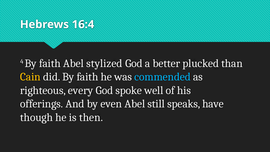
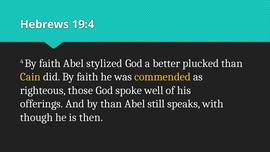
16:4: 16:4 -> 19:4
commended colour: light blue -> yellow
every: every -> those
by even: even -> than
have: have -> with
